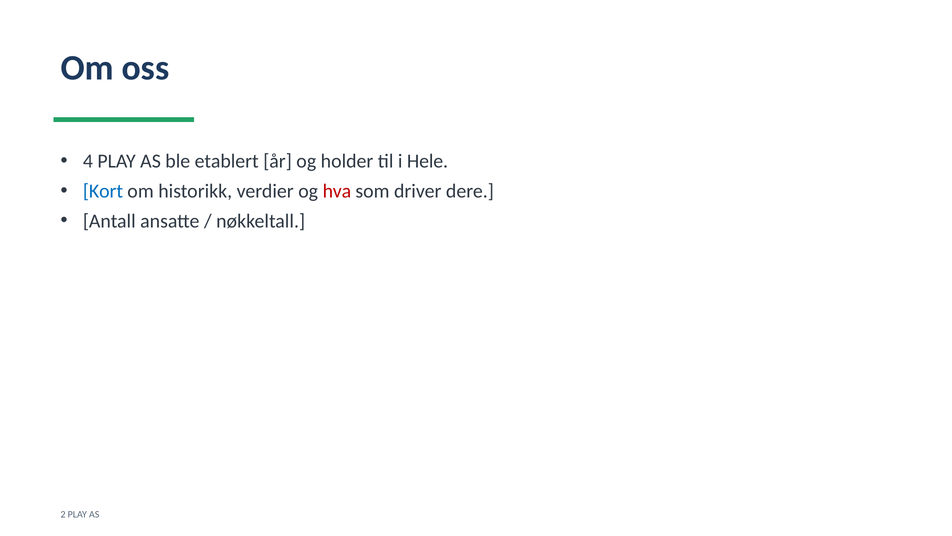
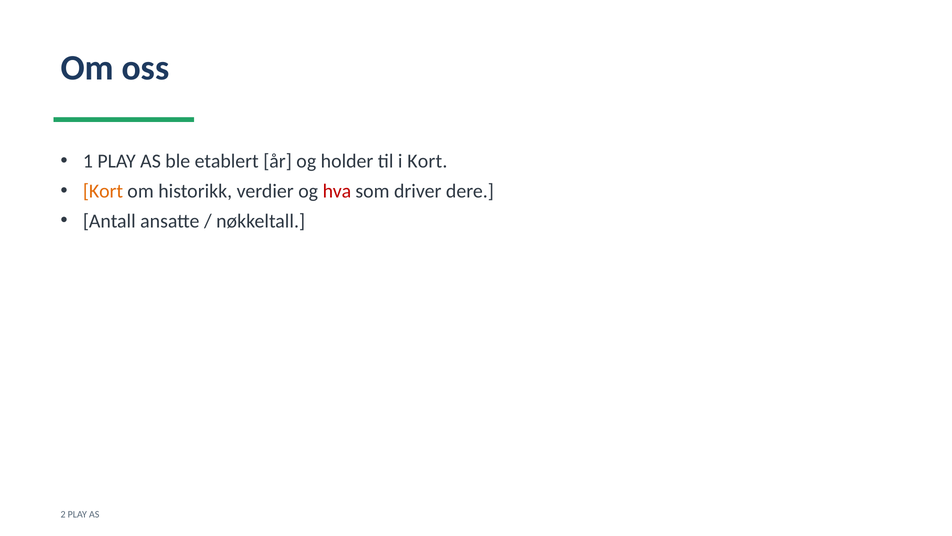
4: 4 -> 1
i Hele: Hele -> Kort
Kort at (103, 191) colour: blue -> orange
